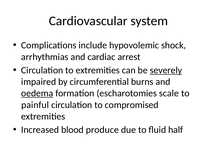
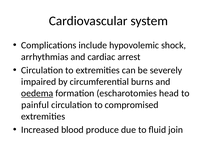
severely underline: present -> none
scale: scale -> head
half: half -> join
